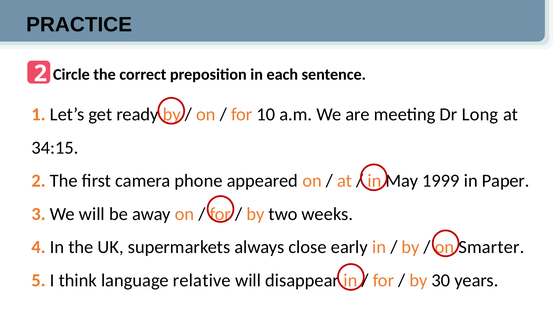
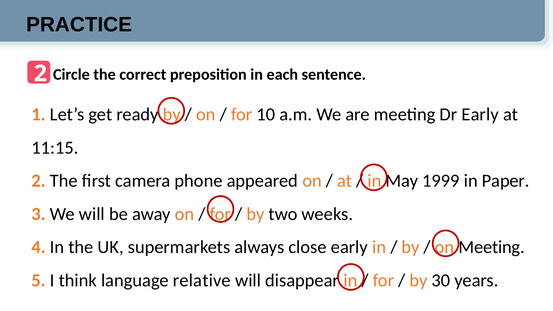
Dr Long: Long -> Early
34:15: 34:15 -> 11:15
Smarter at (491, 247): Smarter -> Meeting
